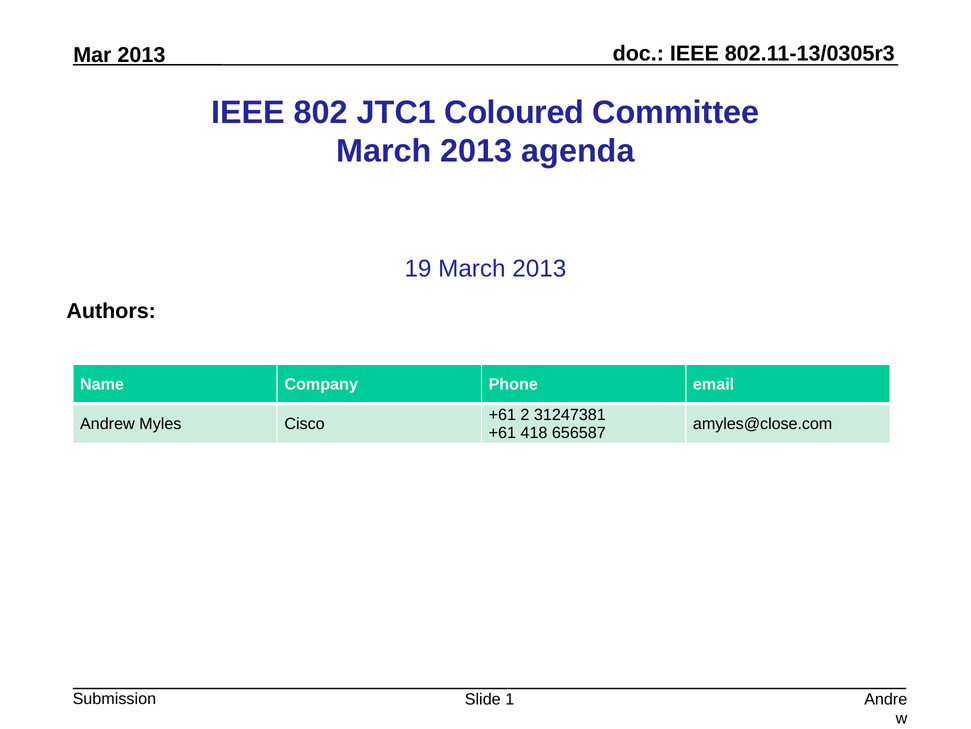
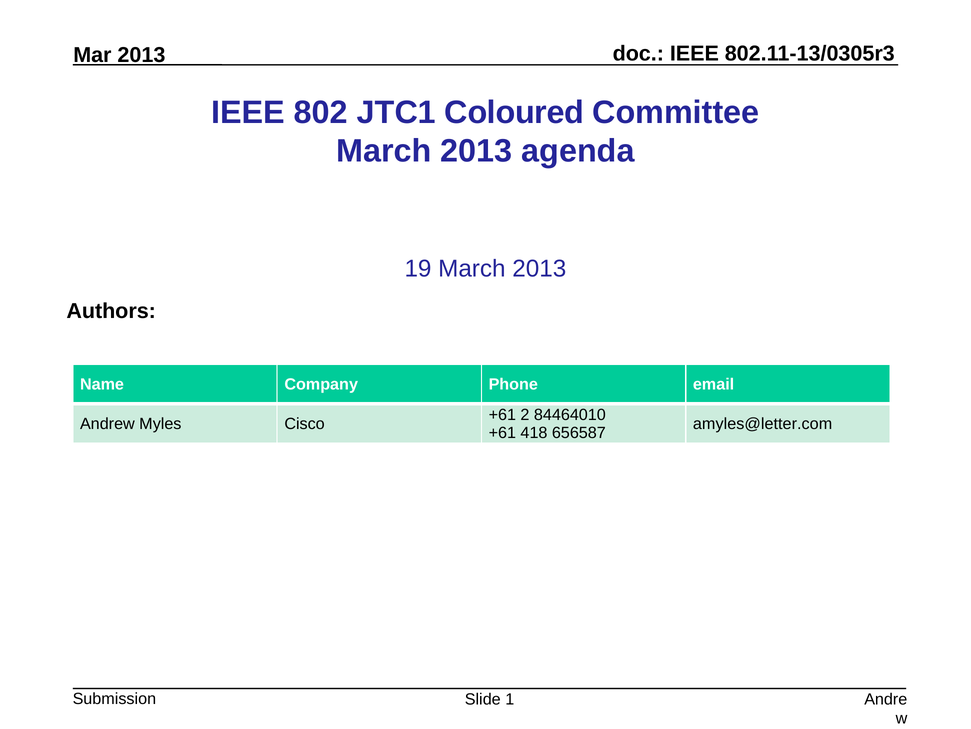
31247381: 31247381 -> 84464010
amyles@close.com: amyles@close.com -> amyles@letter.com
